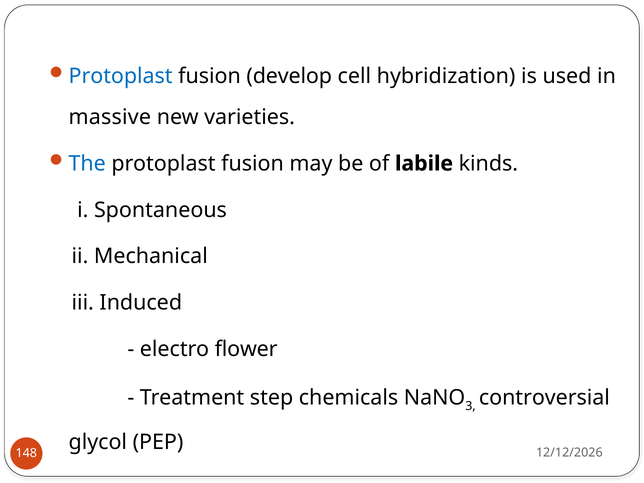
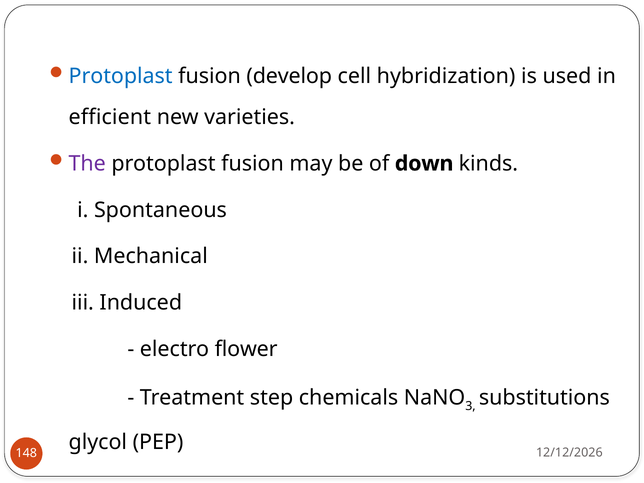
massive: massive -> efficient
The colour: blue -> purple
labile: labile -> down
controversial: controversial -> substitutions
